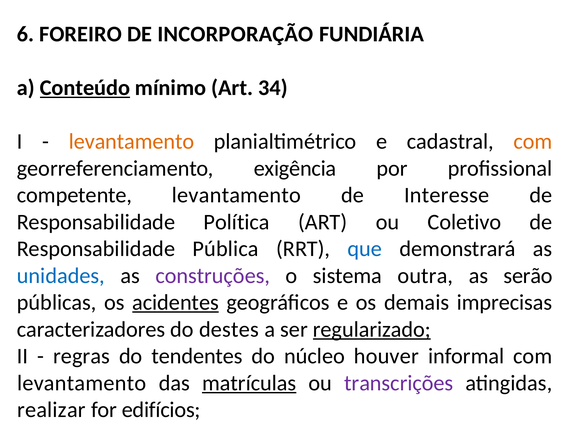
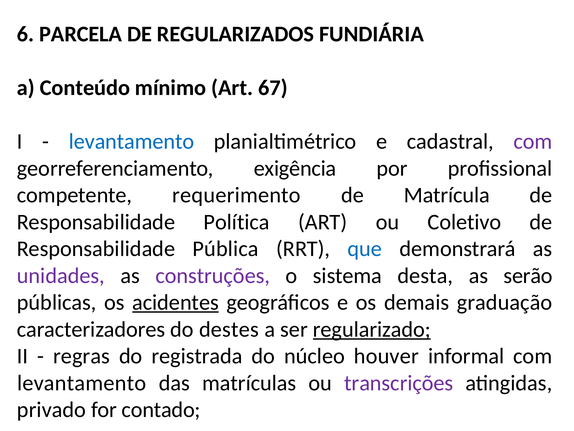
FOREIRO: FOREIRO -> PARCELA
INCORPORAÇÃO: INCORPORAÇÃO -> REGULARIZADOS
Conteúdo underline: present -> none
34: 34 -> 67
levantamento at (132, 141) colour: orange -> blue
com at (533, 141) colour: orange -> purple
competente levantamento: levantamento -> requerimento
Interesse: Interesse -> Matrícula
unidades colour: blue -> purple
outra: outra -> desta
imprecisas: imprecisas -> graduação
tendentes: tendentes -> registrada
matrículas underline: present -> none
realizar: realizar -> privado
edifícios: edifícios -> contado
